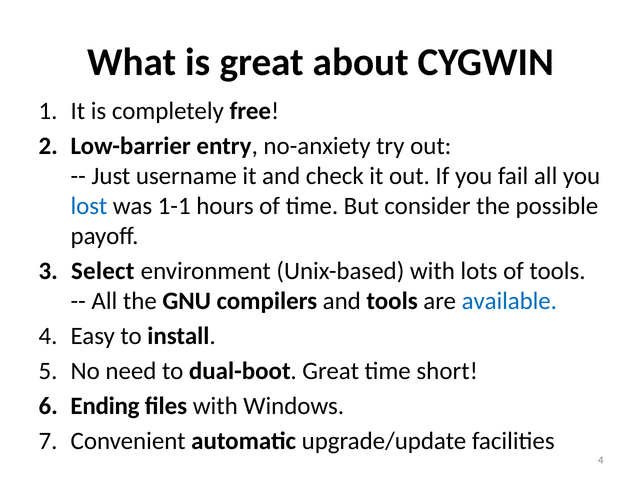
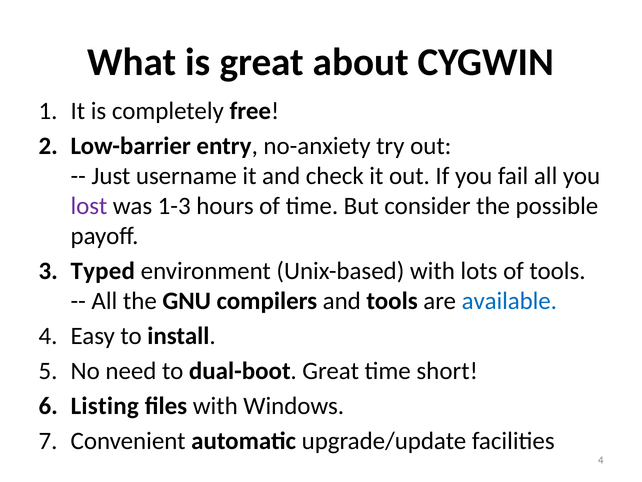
lost colour: blue -> purple
1-1: 1-1 -> 1-3
Select: Select -> Typed
Ending: Ending -> Listing
